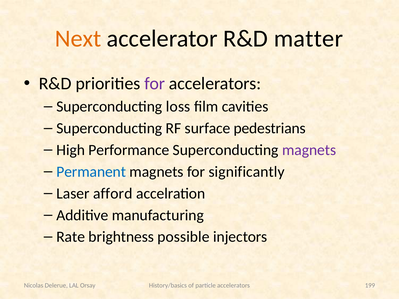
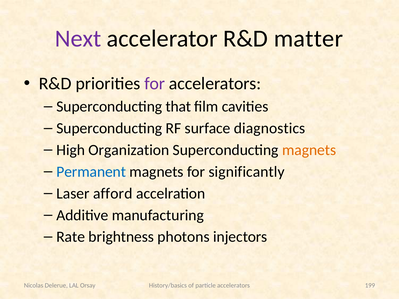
Next colour: orange -> purple
loss: loss -> that
pedestrians: pedestrians -> diagnostics
Performance: Performance -> Organization
magnets at (309, 150) colour: purple -> orange
possible: possible -> photons
